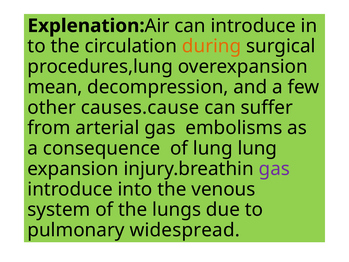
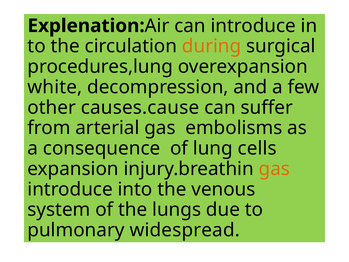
mean: mean -> white
lung lung: lung -> cells
gas at (274, 169) colour: purple -> orange
